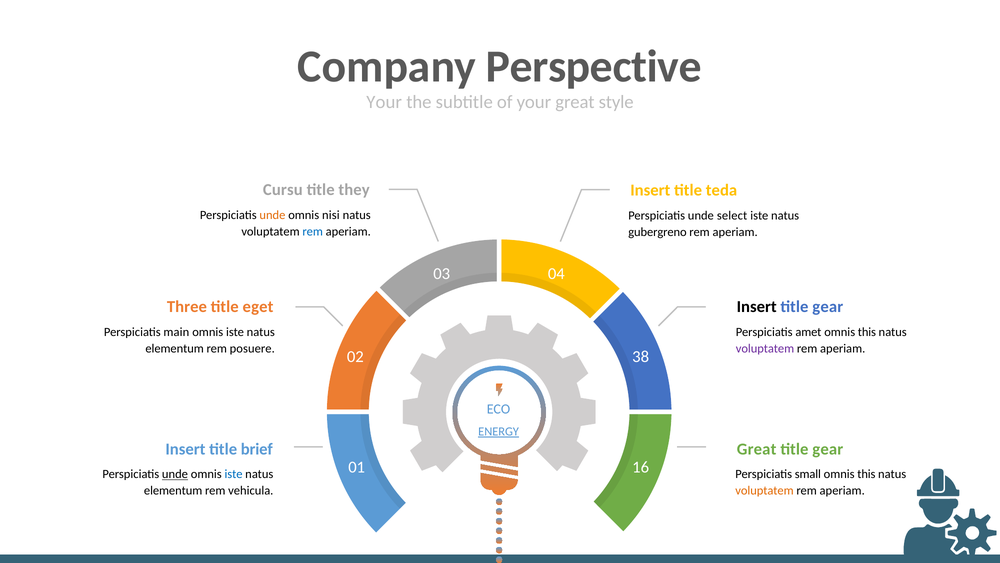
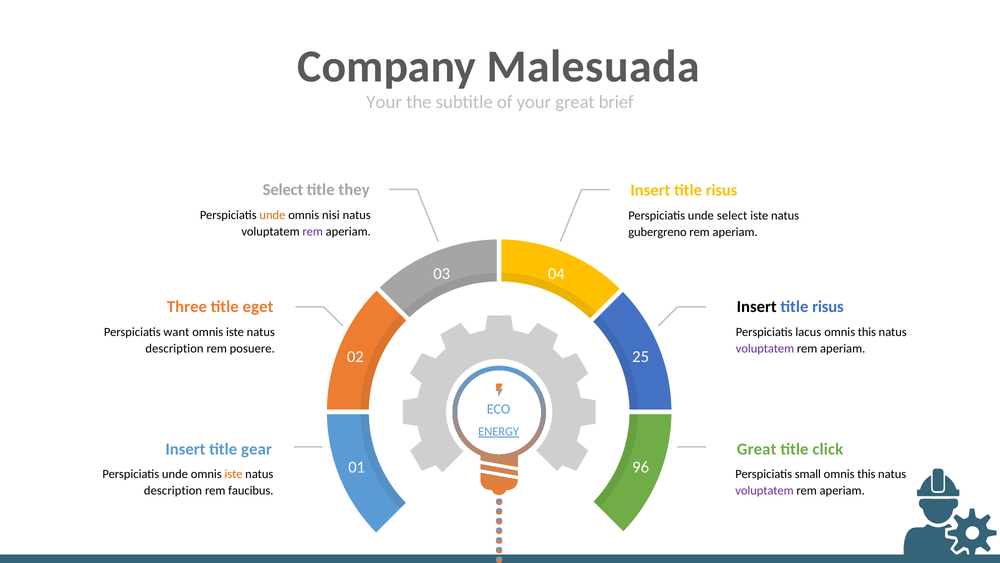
Perspective: Perspective -> Malesuada
style: style -> brief
Cursu at (283, 190): Cursu -> Select
teda at (722, 190): teda -> risus
rem at (313, 231) colour: blue -> purple
gear at (828, 307): gear -> risus
main: main -> want
amet: amet -> lacus
elementum at (175, 348): elementum -> description
38: 38 -> 25
brief: brief -> gear
gear at (828, 449): gear -> click
16: 16 -> 96
unde at (175, 474) underline: present -> none
iste at (234, 474) colour: blue -> orange
elementum at (173, 490): elementum -> description
vehicula: vehicula -> faucibus
voluptatem at (764, 490) colour: orange -> purple
